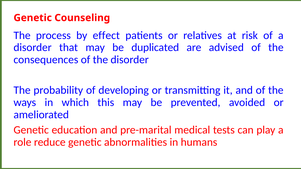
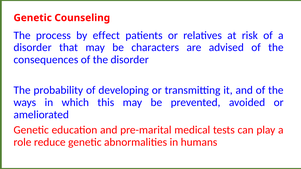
duplicated: duplicated -> characters
